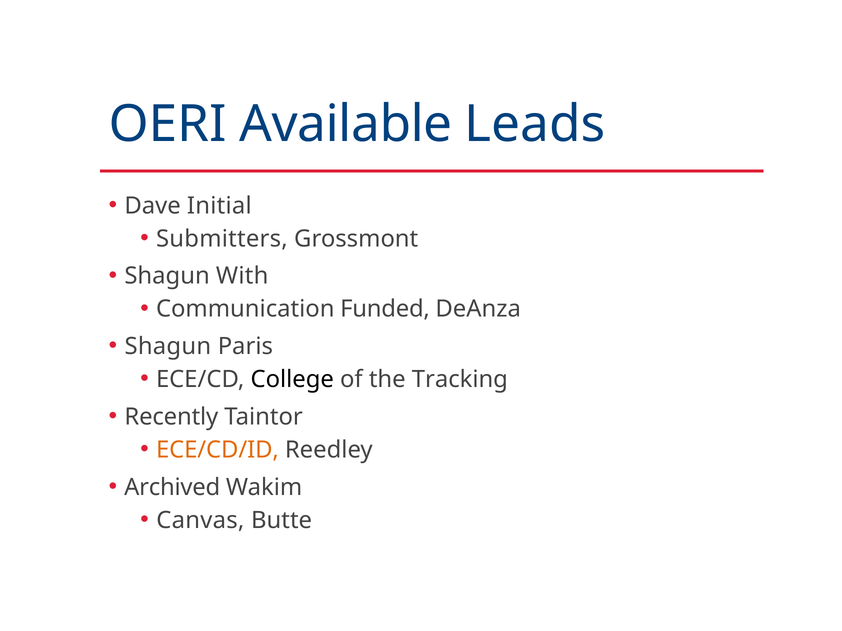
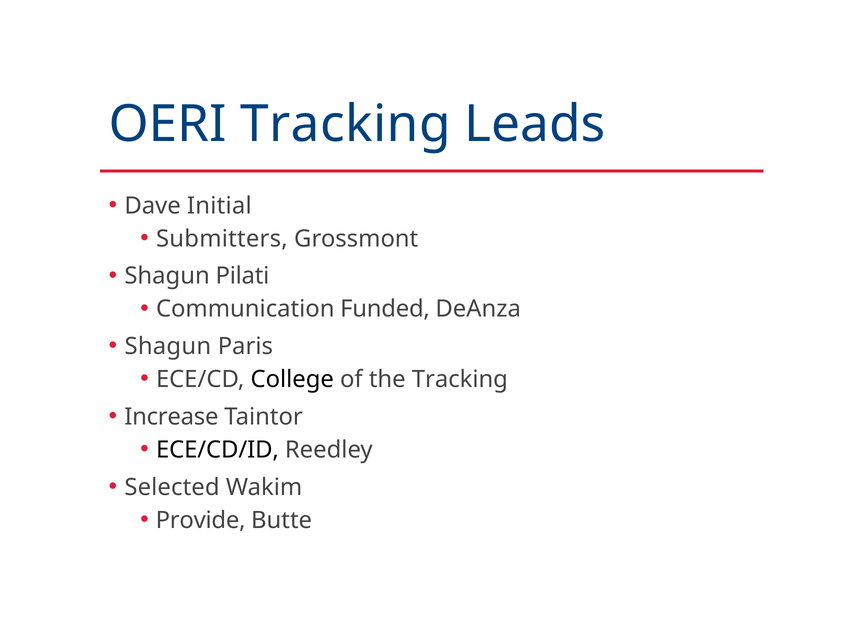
OERI Available: Available -> Tracking
With: With -> Pilati
Recently: Recently -> Increase
ECE/CD/ID colour: orange -> black
Archived: Archived -> Selected
Canvas: Canvas -> Provide
